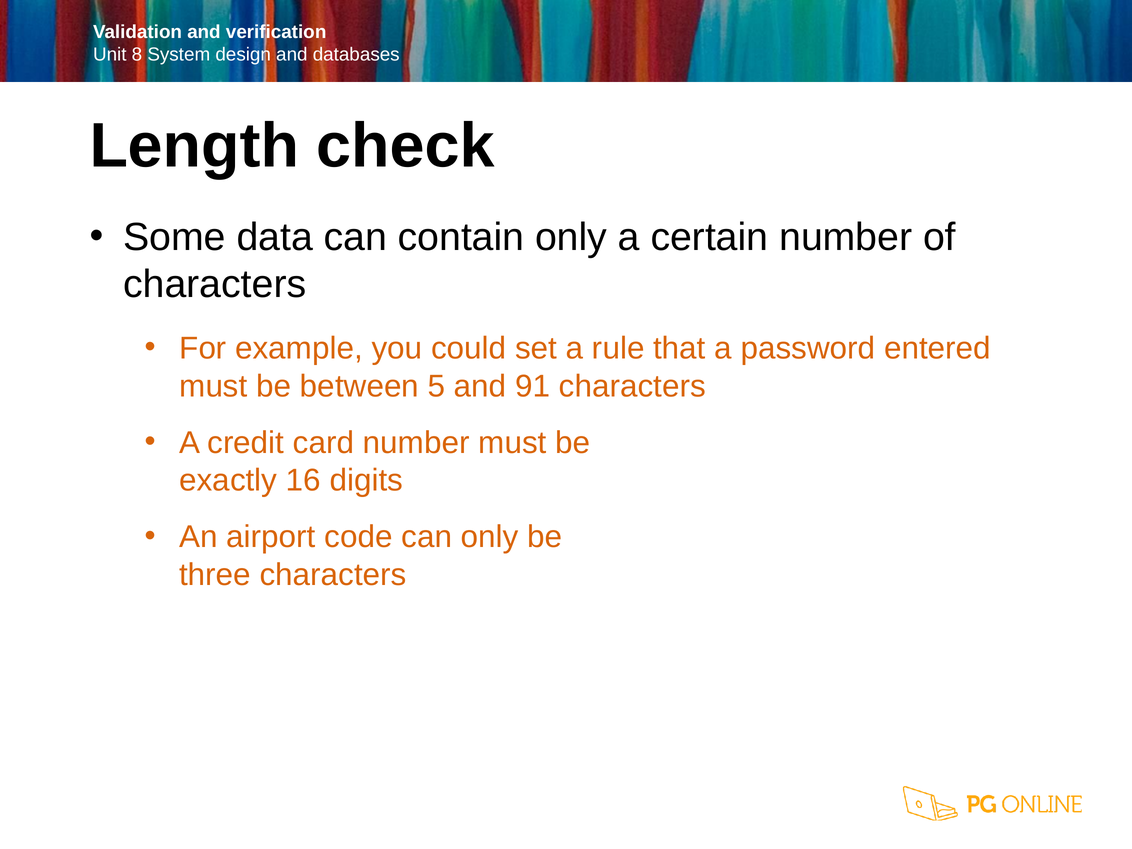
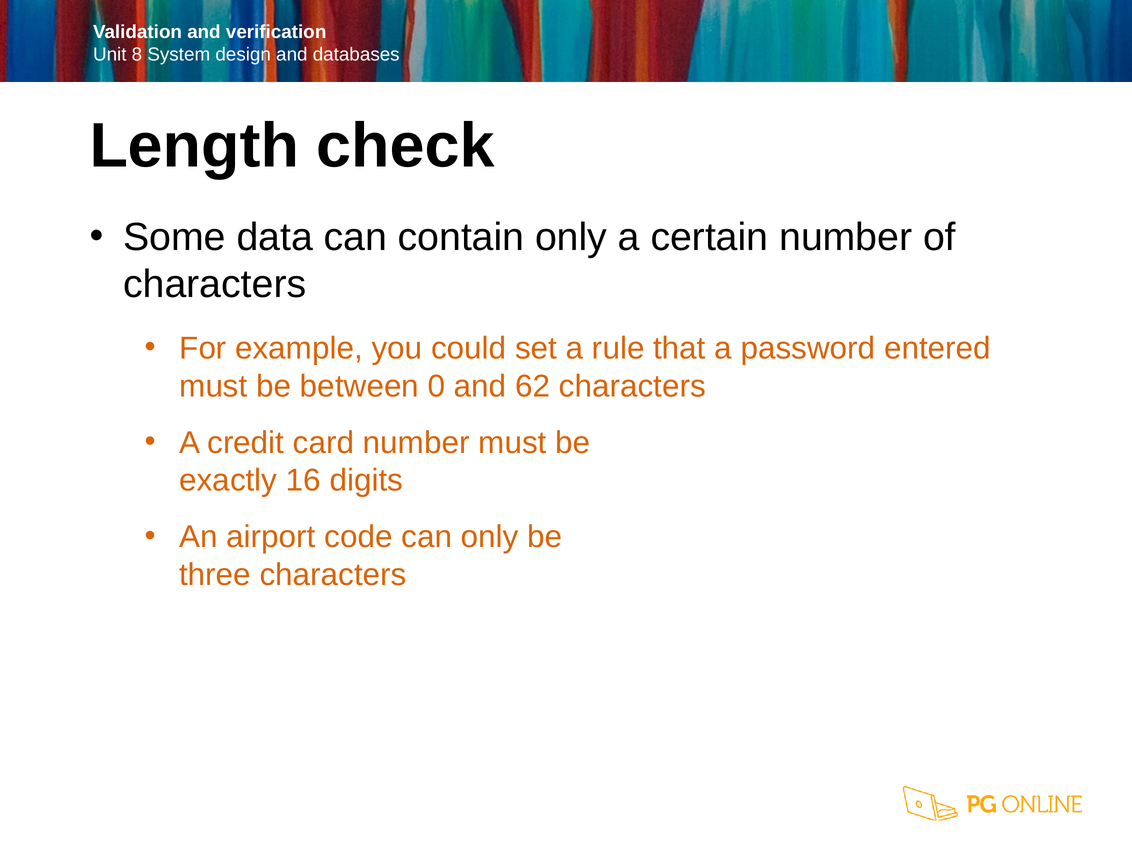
5: 5 -> 0
91: 91 -> 62
